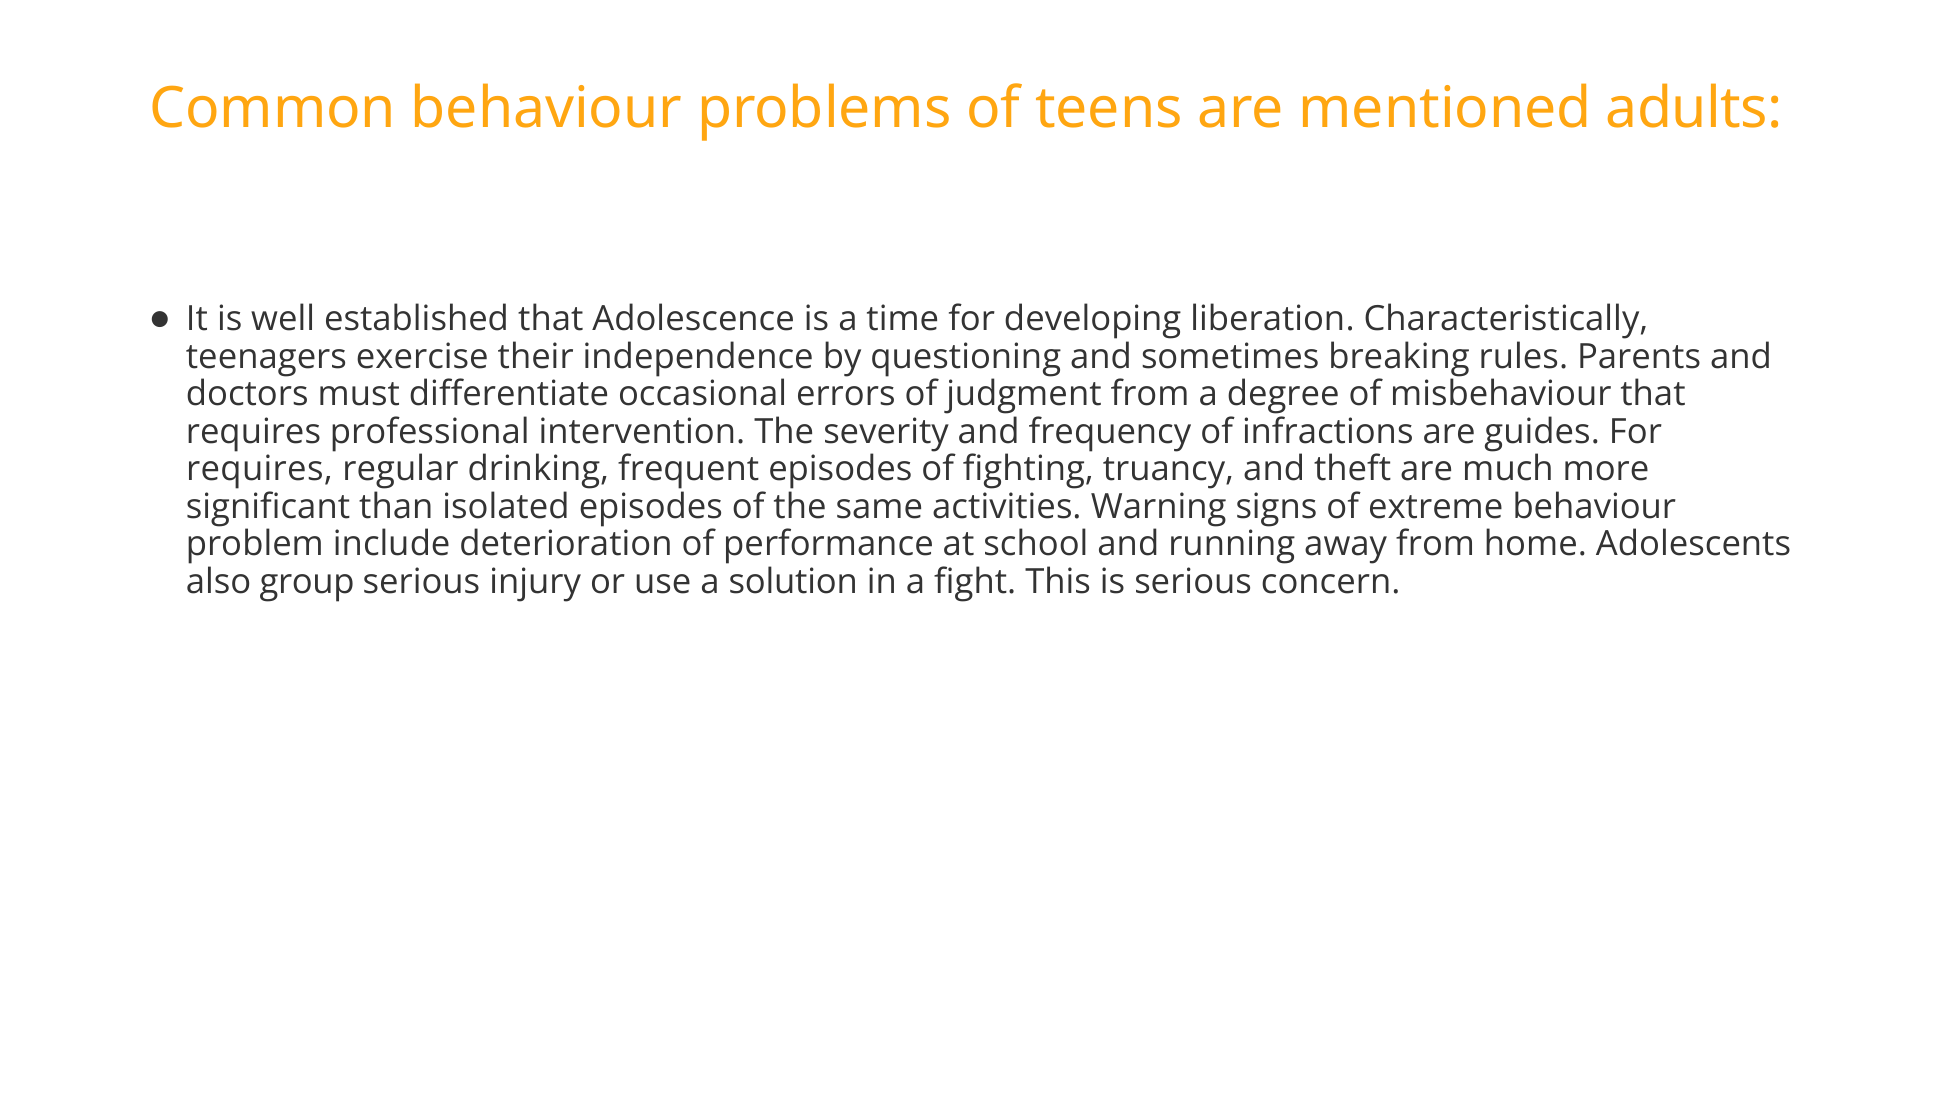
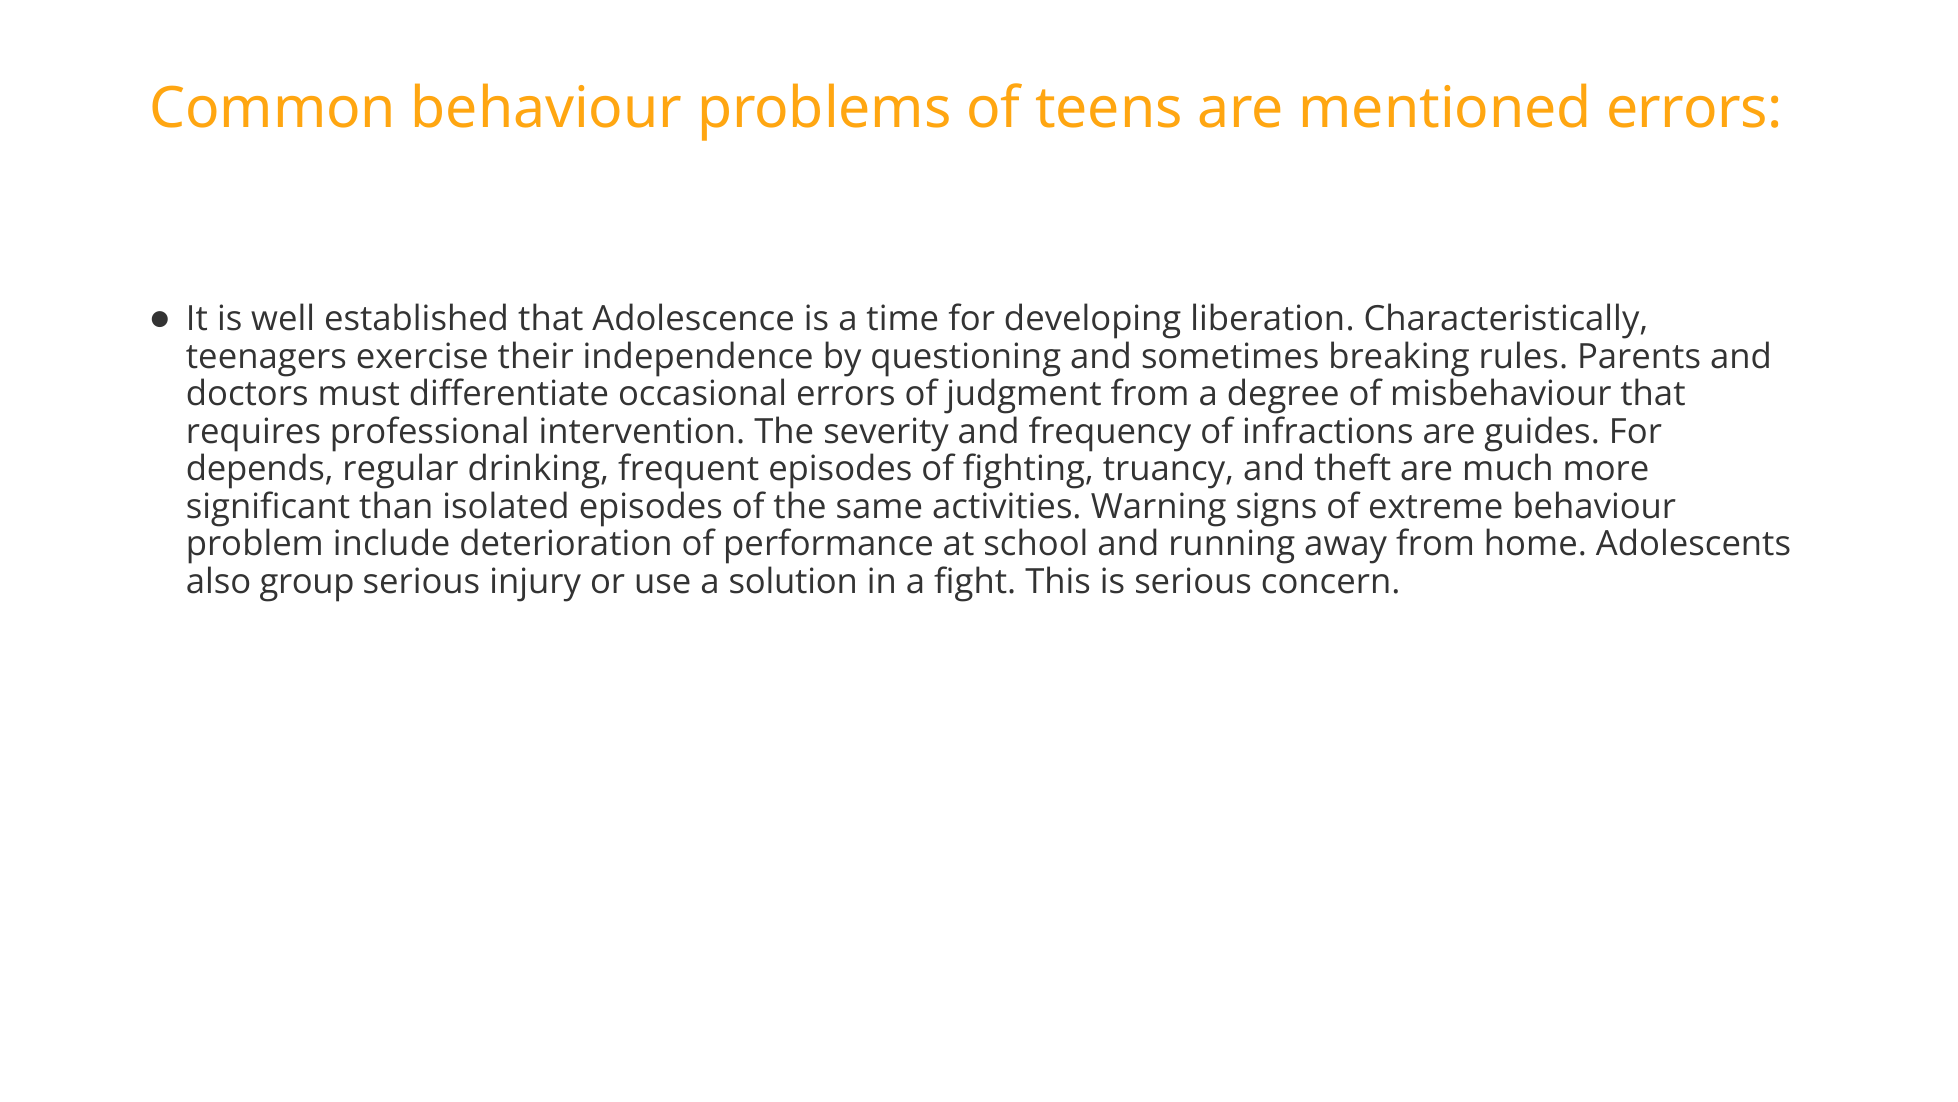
mentioned adults: adults -> errors
requires at (260, 469): requires -> depends
